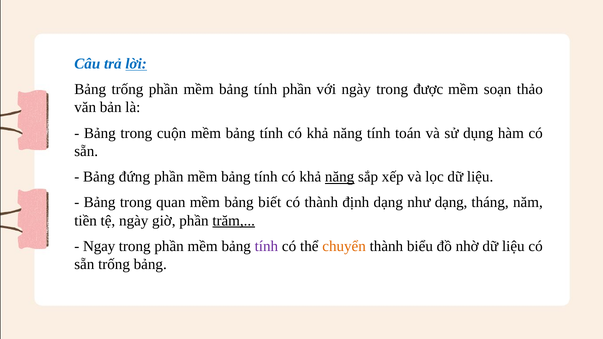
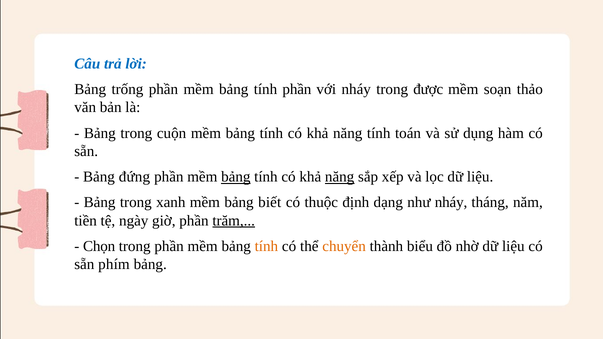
lời underline: present -> none
với ngày: ngày -> nháy
bảng at (236, 177) underline: none -> present
quan: quan -> xanh
có thành: thành -> thuộc
như dạng: dạng -> nháy
Ngay: Ngay -> Chọn
tính at (266, 246) colour: purple -> orange
sẵn trống: trống -> phím
